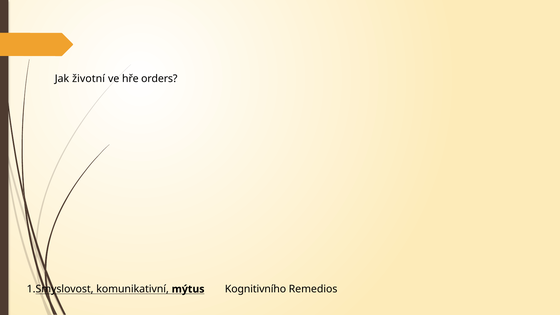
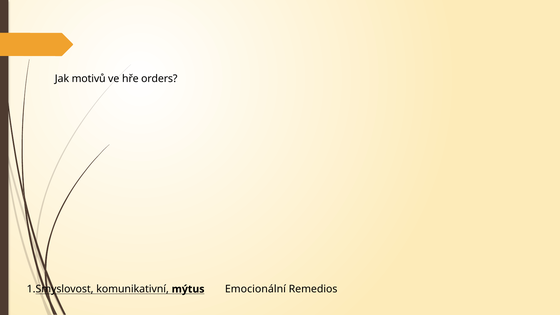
životní: životní -> motivů
Kognitivního: Kognitivního -> Emocionální
